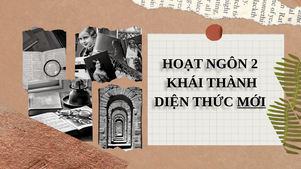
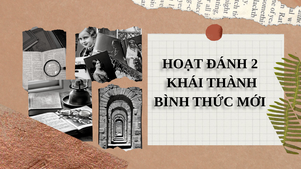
NGÔN: NGÔN -> ĐÁNH
DIỆN: DIỆN -> BÌNH
MỚI underline: present -> none
